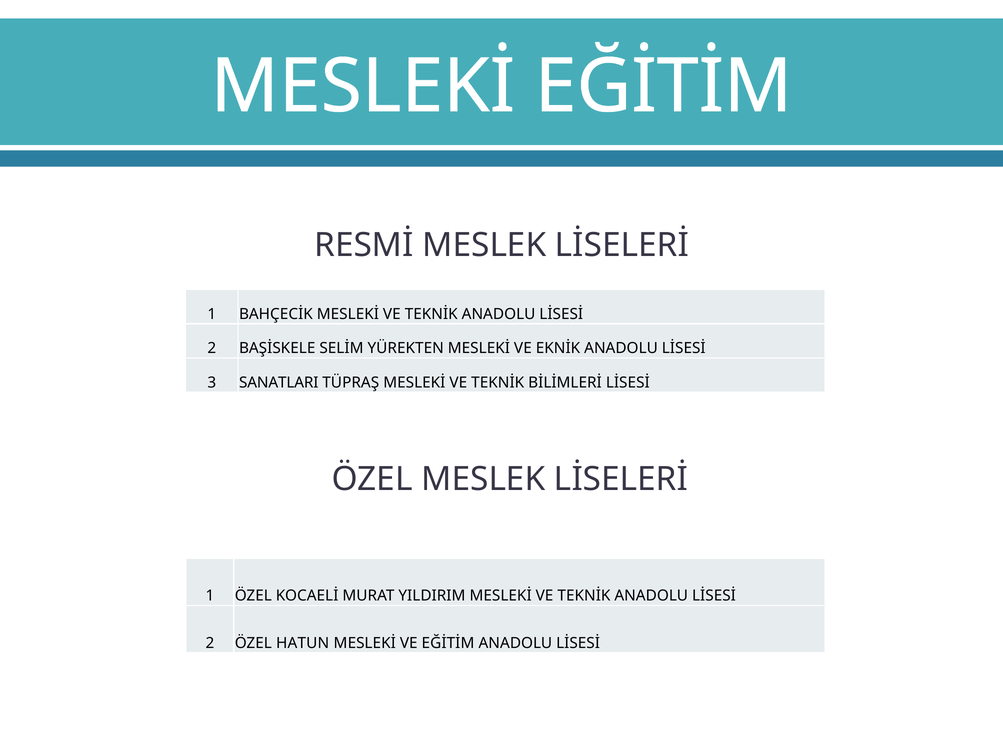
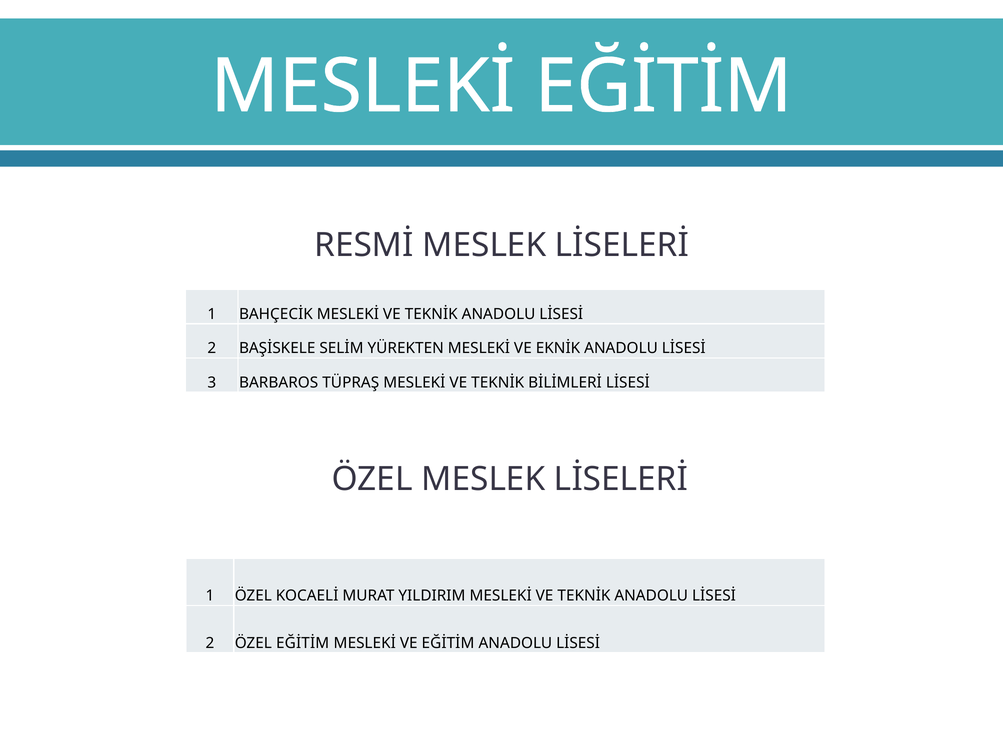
SANATLARI: SANATLARI -> BARBAROS
ÖZEL HATUN: HATUN -> EĞİTİM
